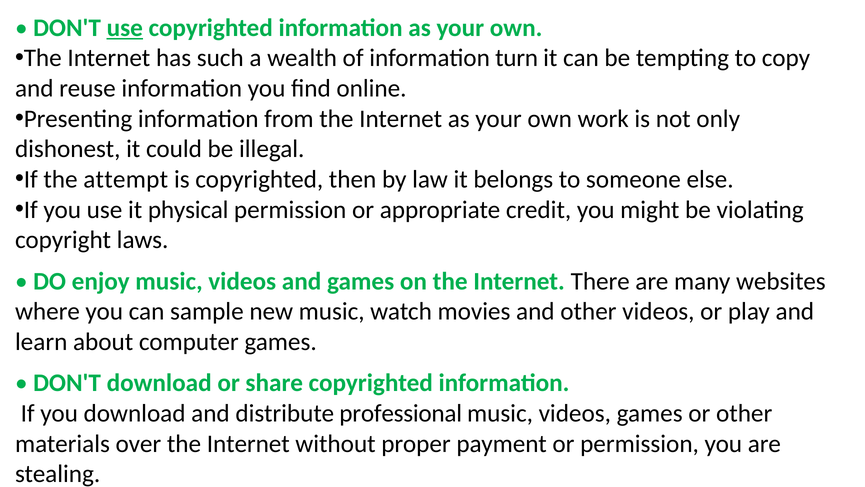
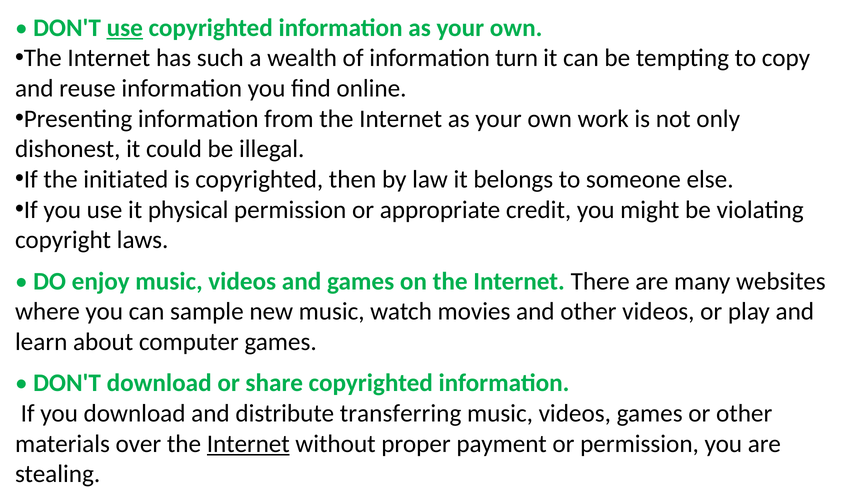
attempt: attempt -> initiated
professional: professional -> transferring
Internet at (248, 443) underline: none -> present
